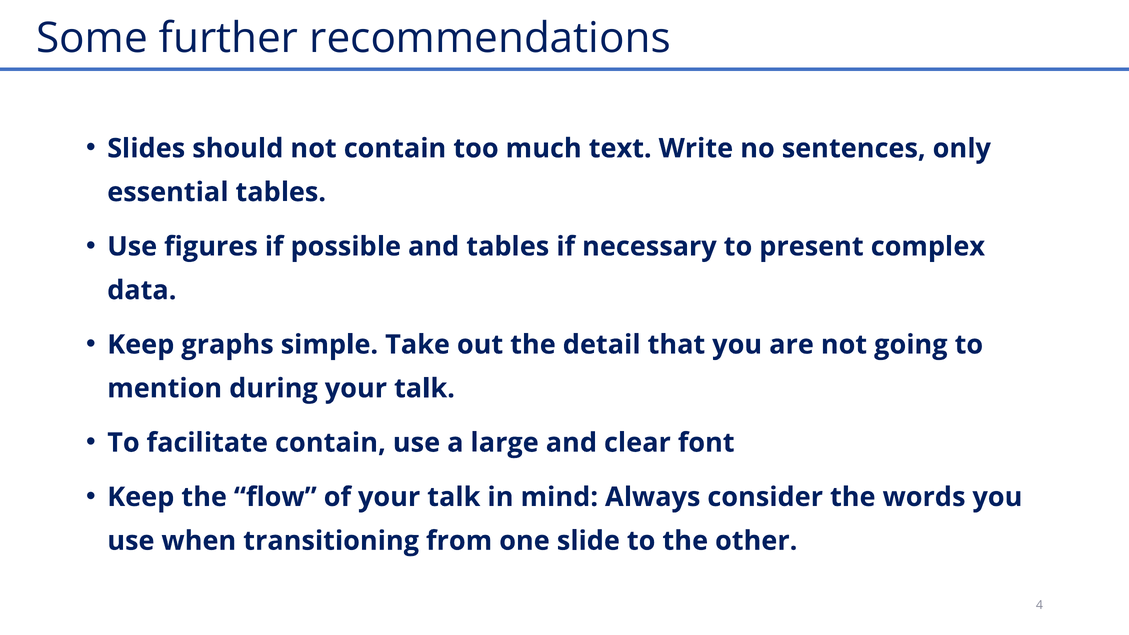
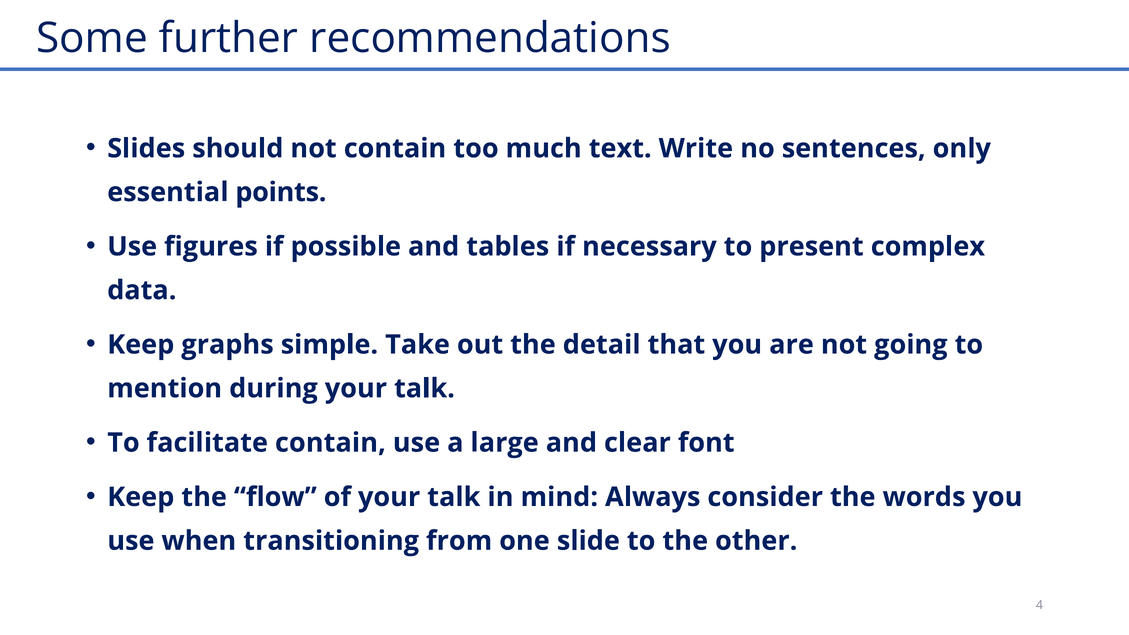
essential tables: tables -> points
